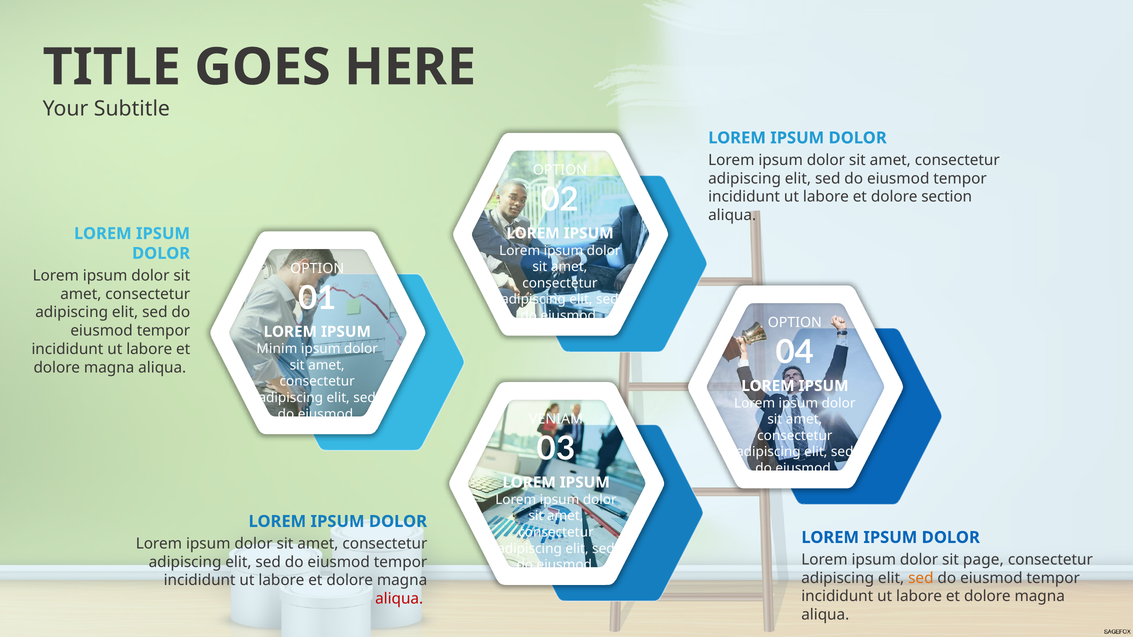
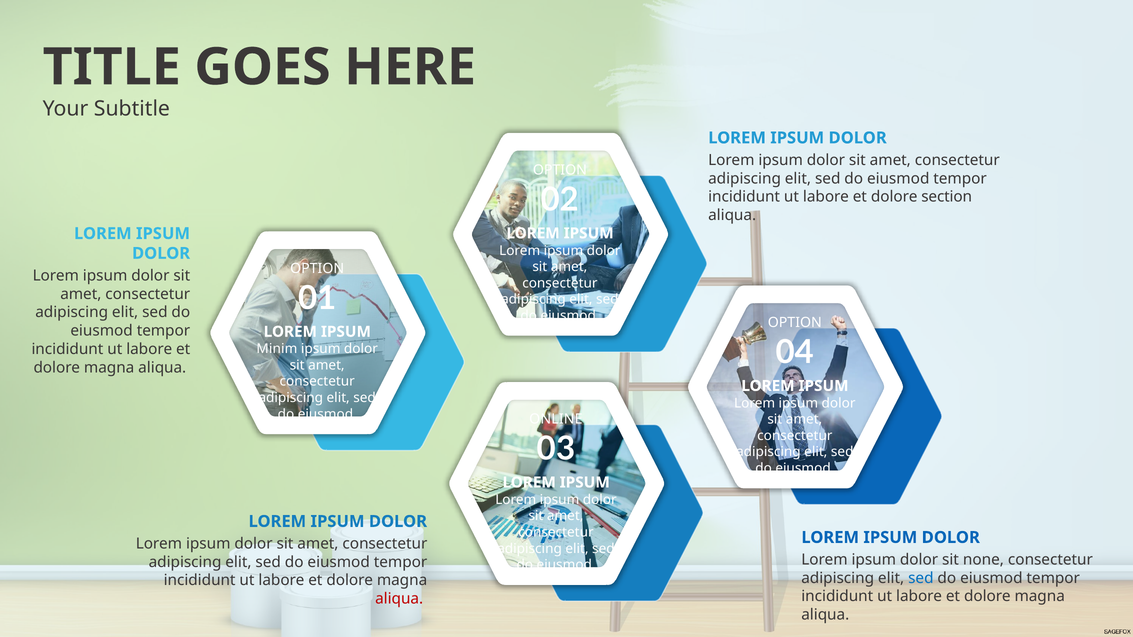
VENIAM: VENIAM -> ONLINE
page: page -> none
sed at (921, 578) colour: orange -> blue
